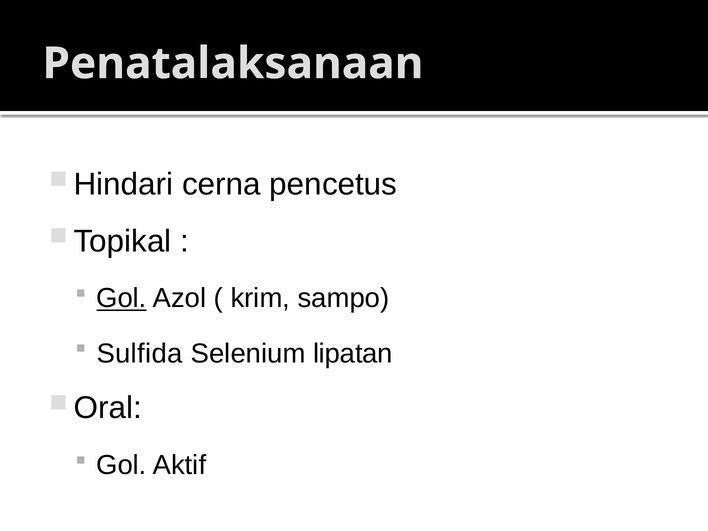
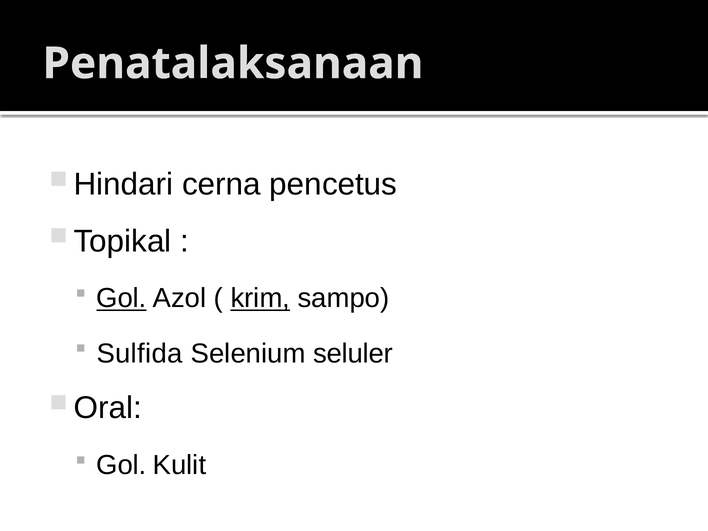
krim underline: none -> present
lipatan: lipatan -> seluler
Aktif: Aktif -> Kulit
